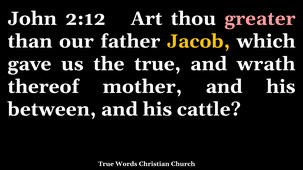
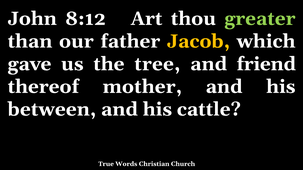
2:12: 2:12 -> 8:12
greater colour: pink -> light green
the true: true -> tree
wrath: wrath -> friend
